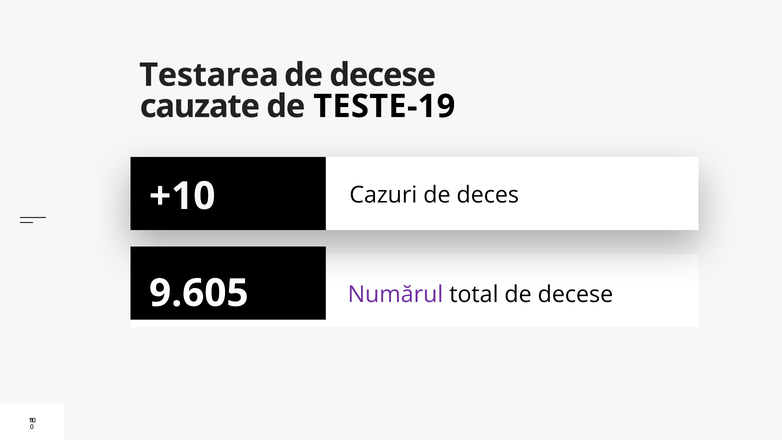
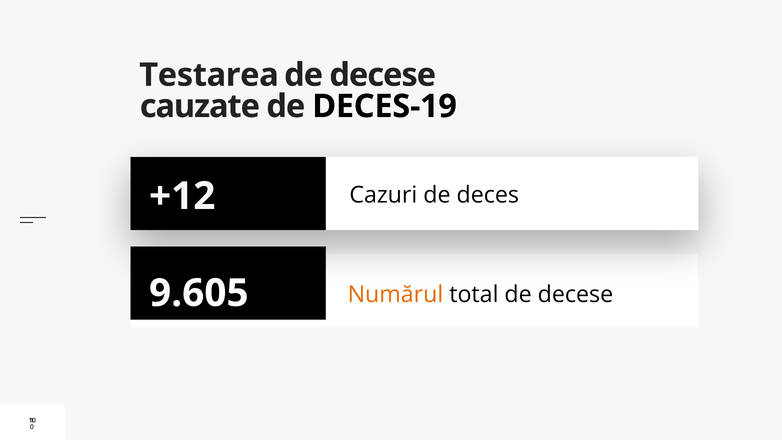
TESTE-19: TESTE-19 -> DECES-19
+10: +10 -> +12
Numărul colour: purple -> orange
